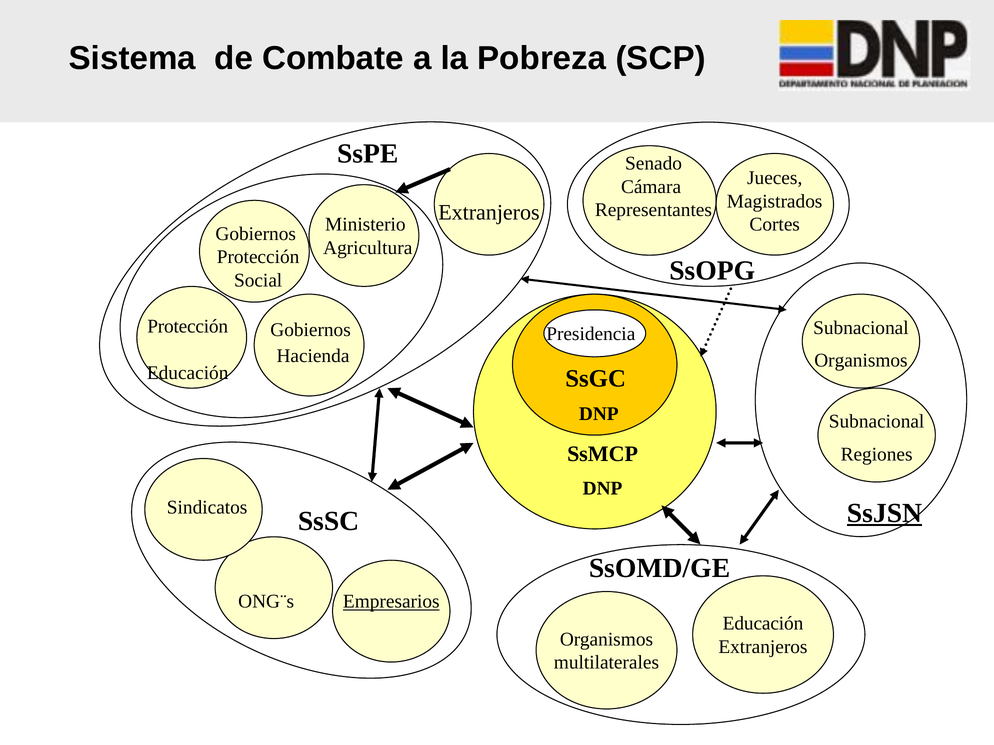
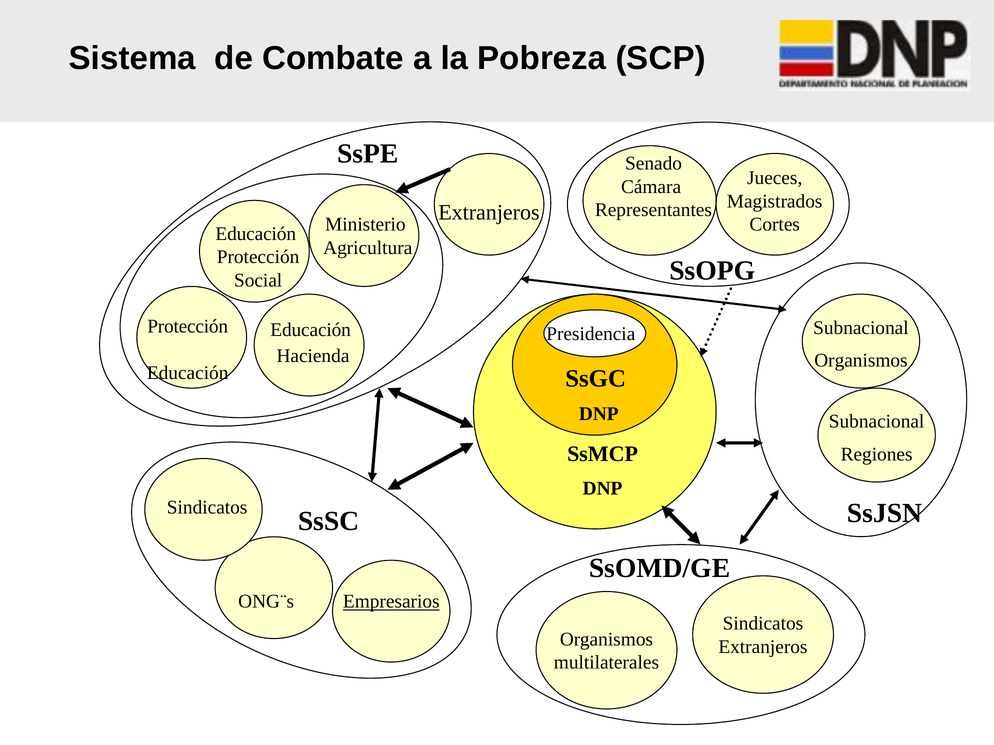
Gobiernos at (256, 234): Gobiernos -> Educación
Gobiernos at (311, 330): Gobiernos -> Educación
SsJSN underline: present -> none
Educación at (763, 624): Educación -> Sindicatos
